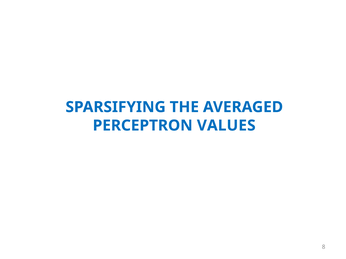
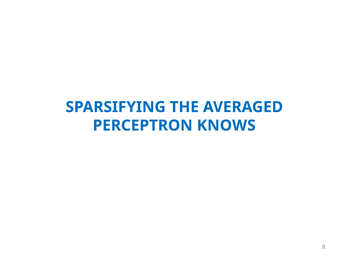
VALUES: VALUES -> KNOWS
